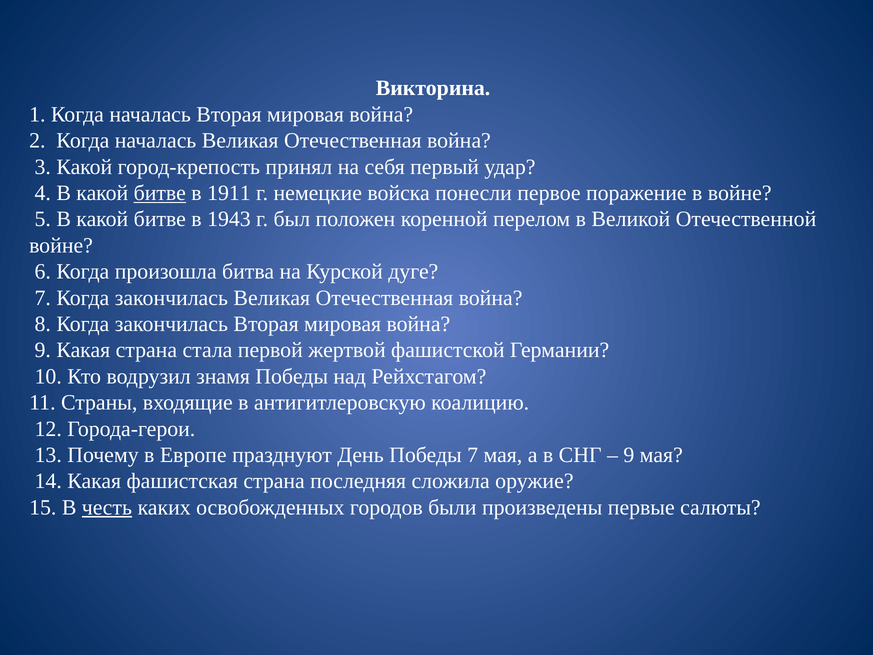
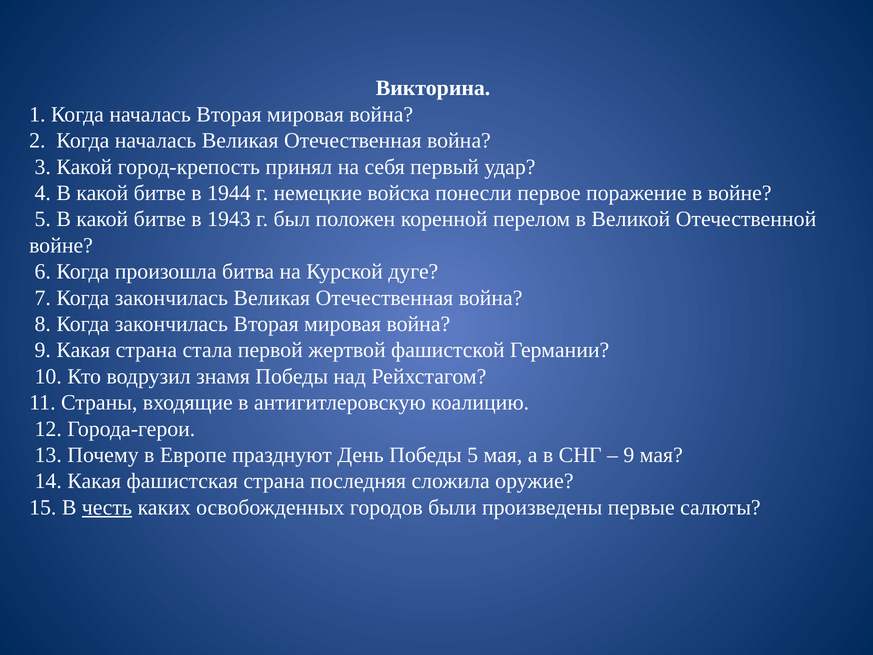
битве at (160, 193) underline: present -> none
1911: 1911 -> 1944
Победы 7: 7 -> 5
